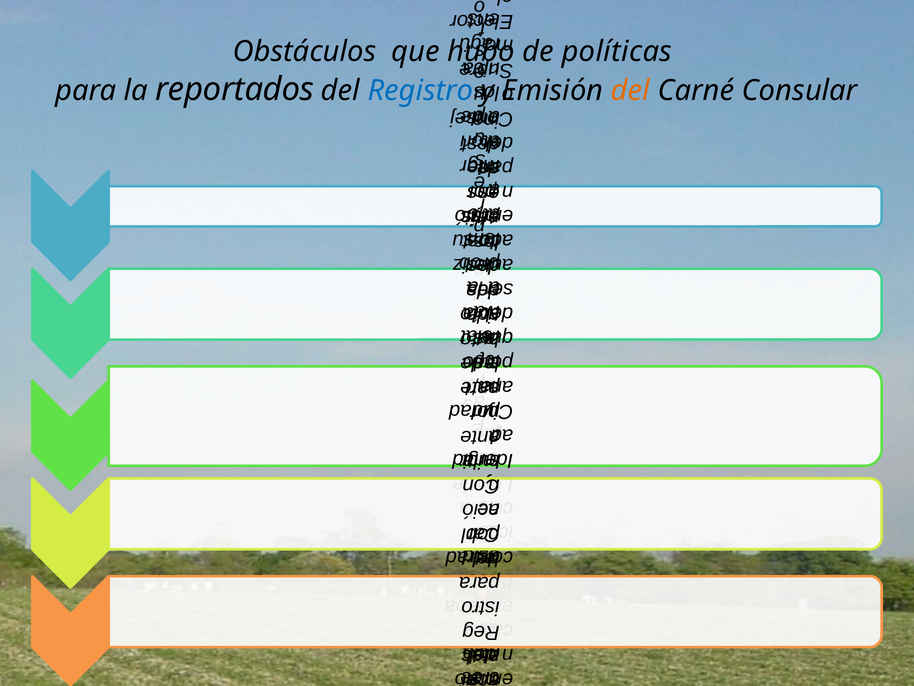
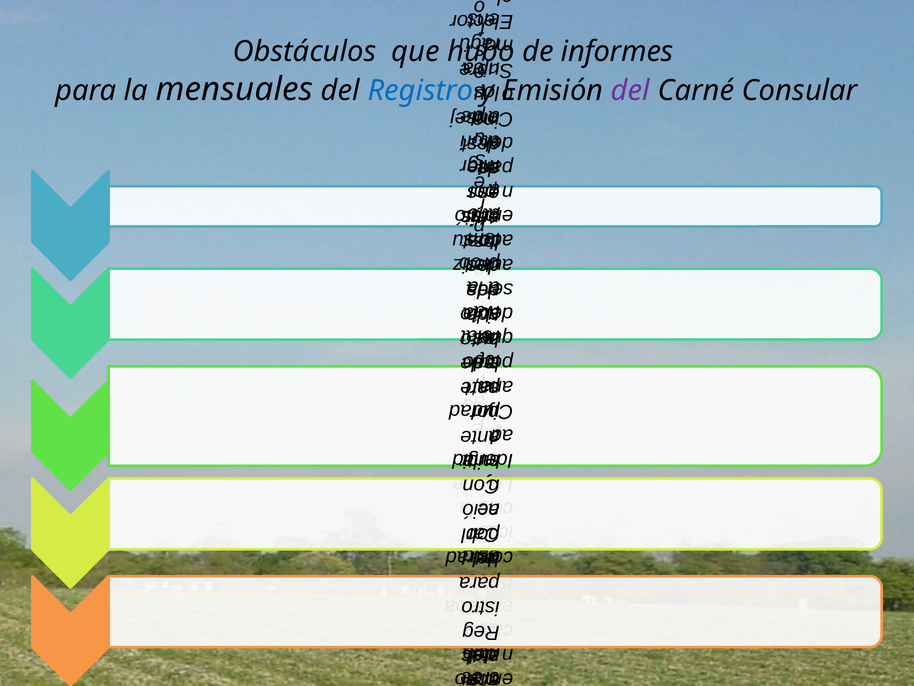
políticas: políticas -> informes
reportados: reportados -> mensuales
del at (630, 90) colour: orange -> purple
